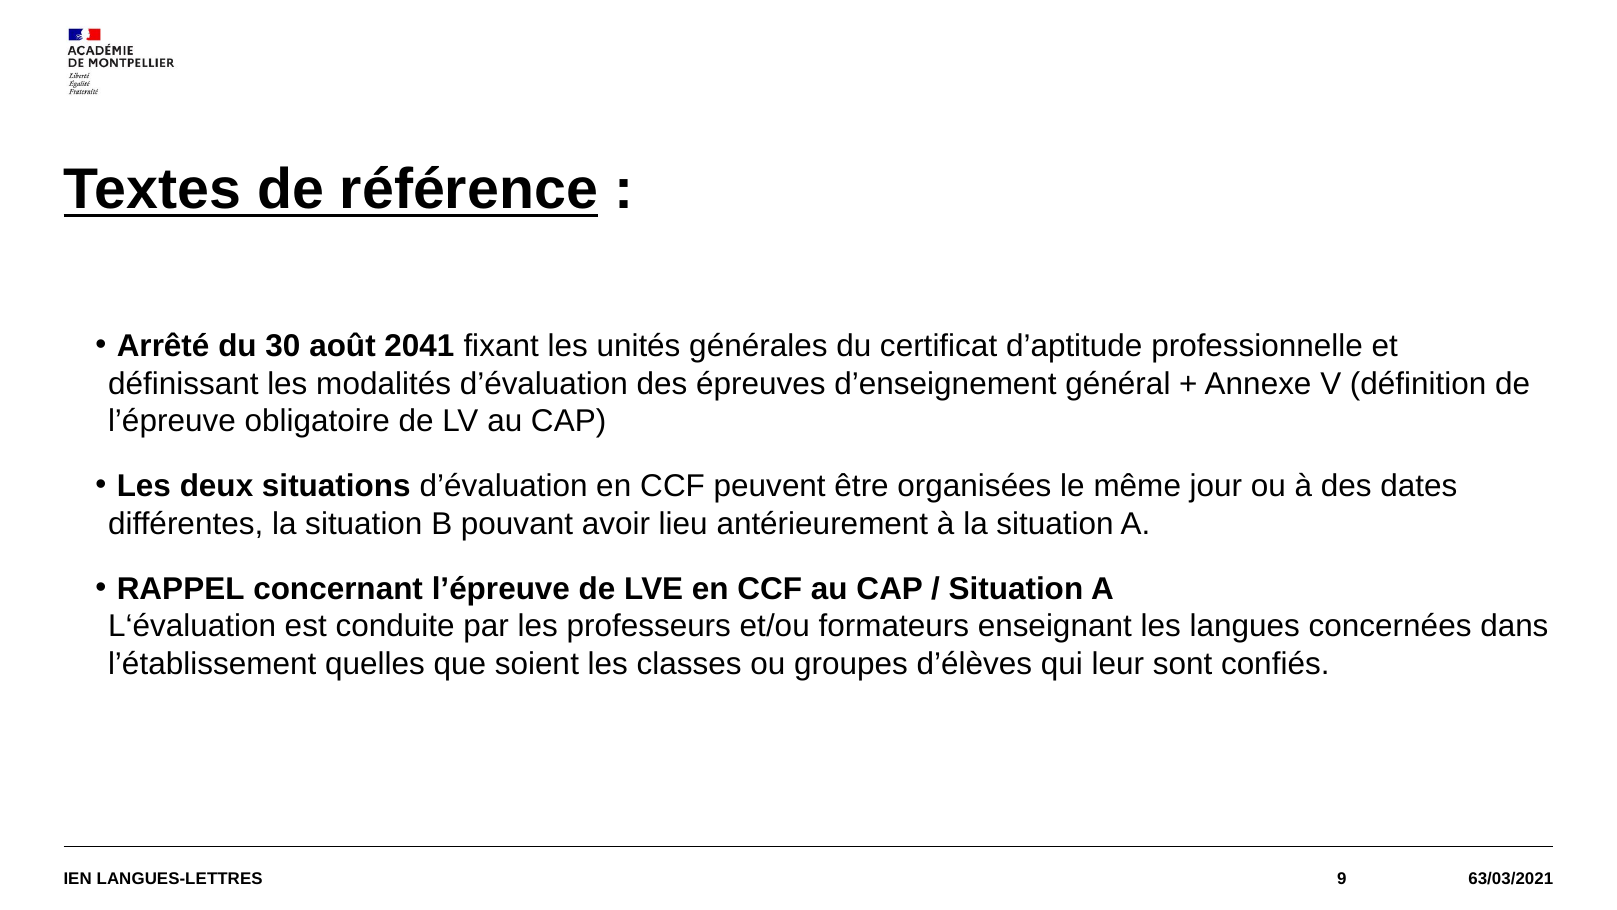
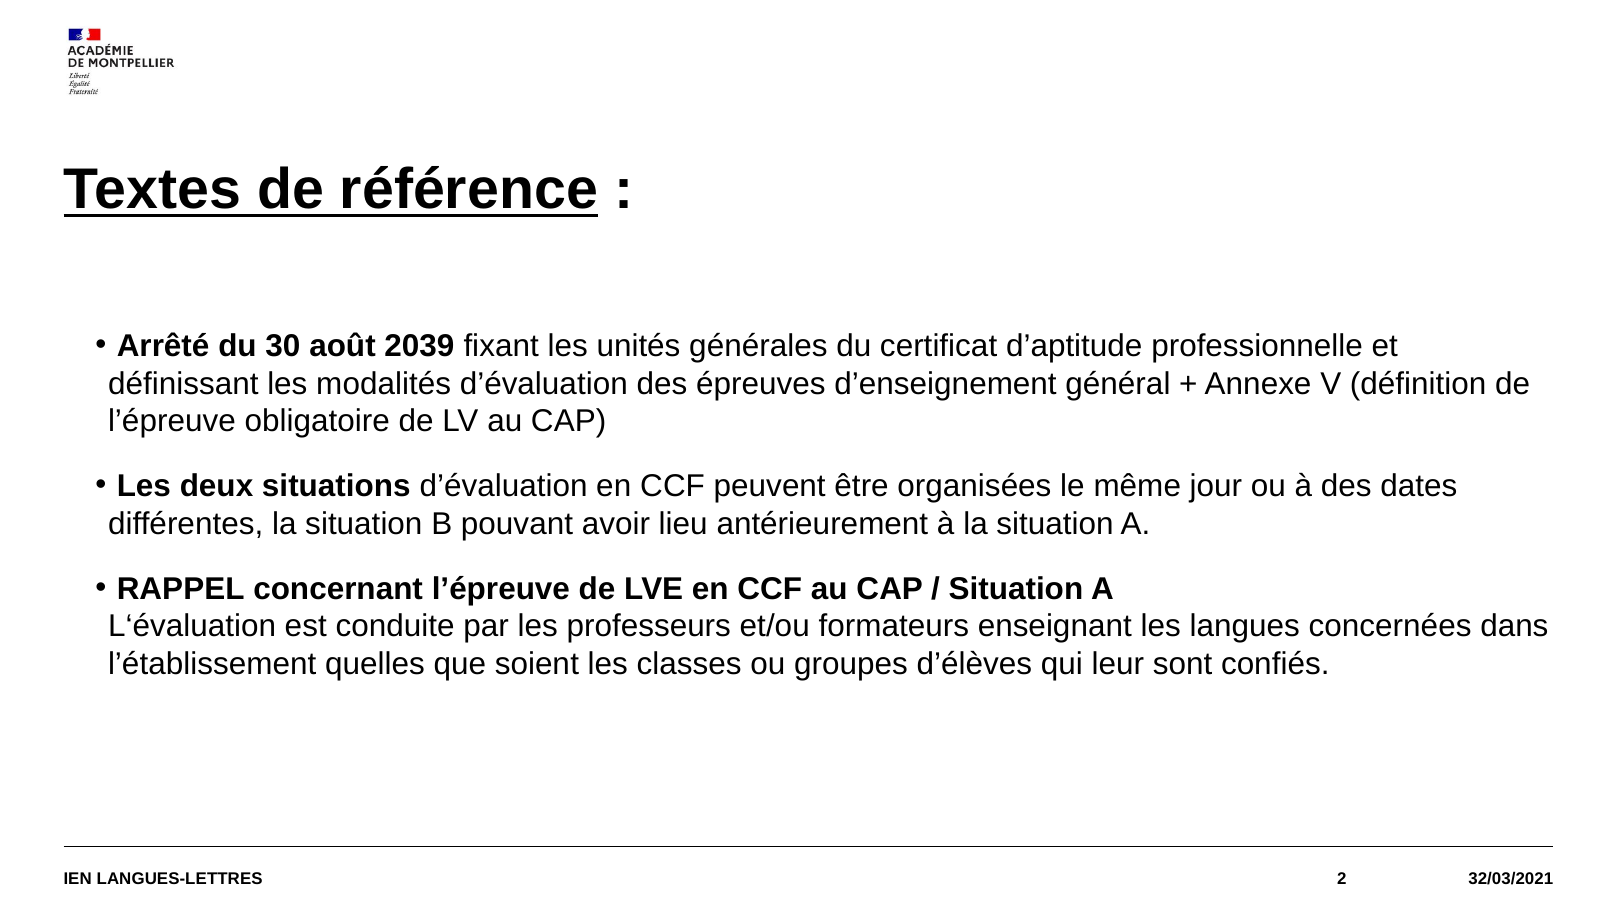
2041: 2041 -> 2039
9: 9 -> 2
63/03/2021: 63/03/2021 -> 32/03/2021
